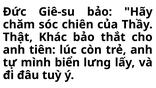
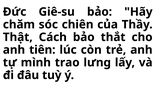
Khác: Khác -> Cách
biển: biển -> trao
